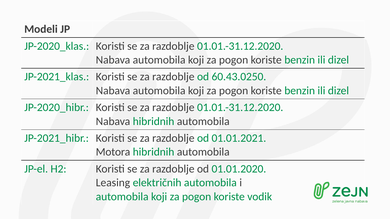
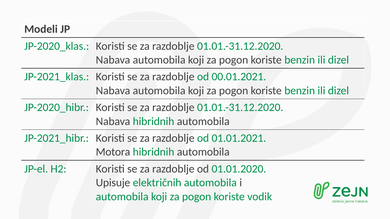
60.43.0250: 60.43.0250 -> 00.01.2021
Leasing: Leasing -> Upisuje
